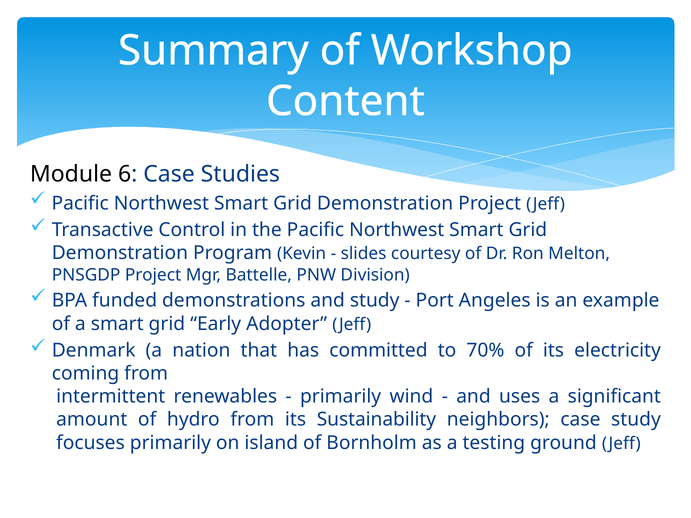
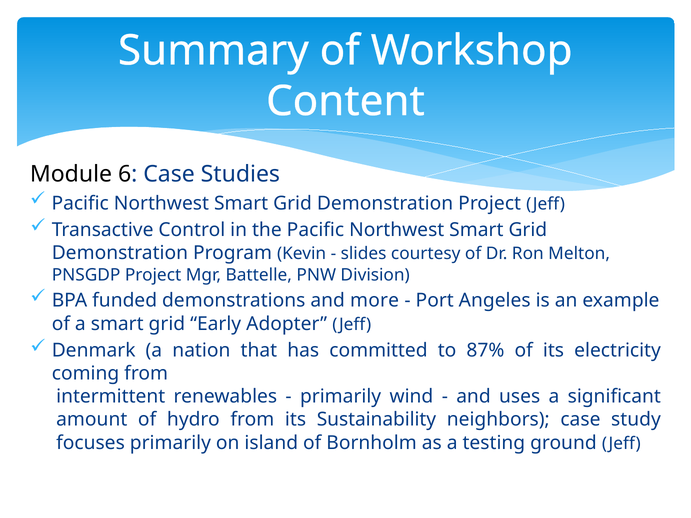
and study: study -> more
70%: 70% -> 87%
